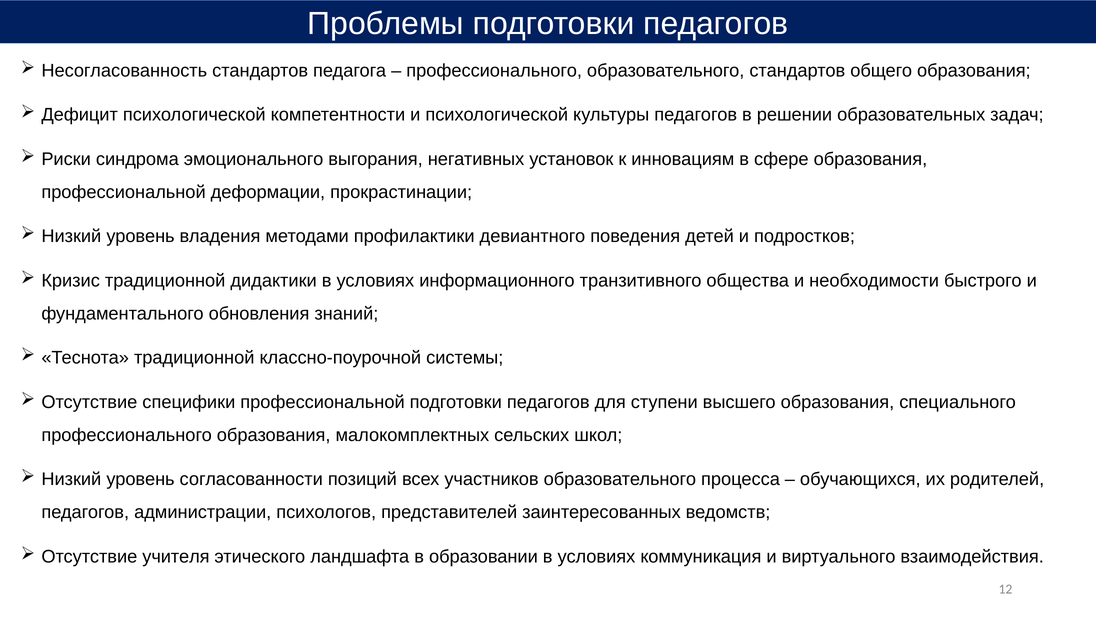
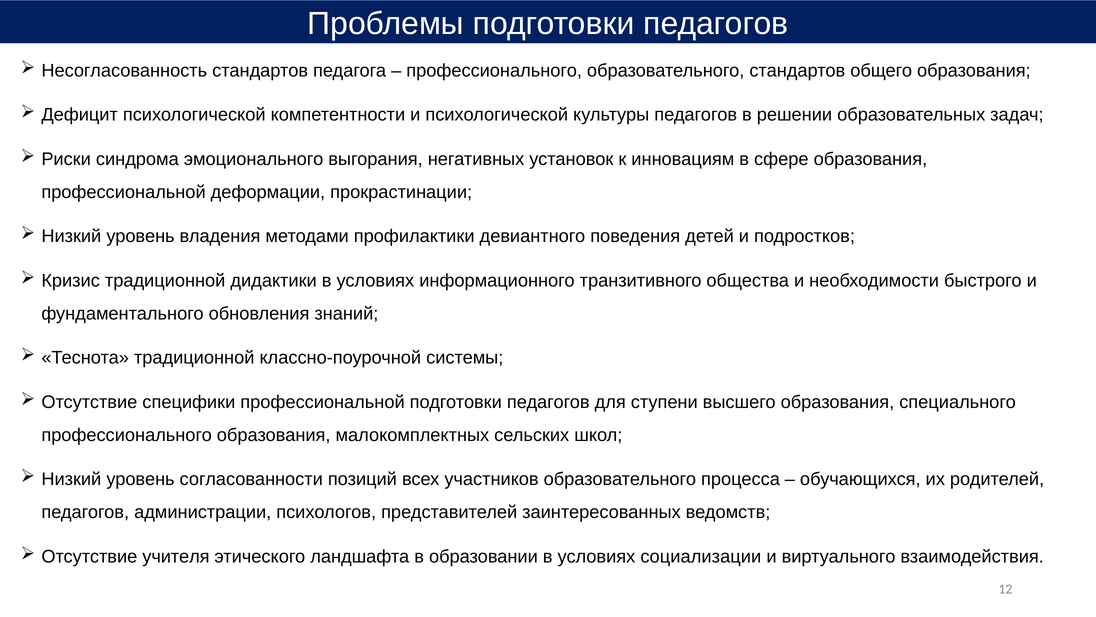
коммуникация: коммуникация -> социализации
